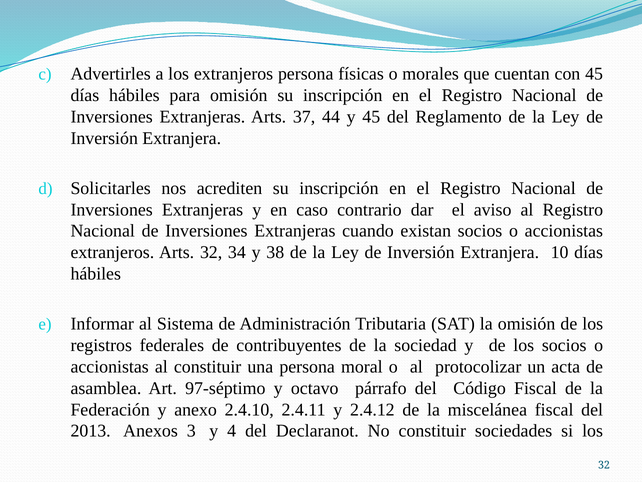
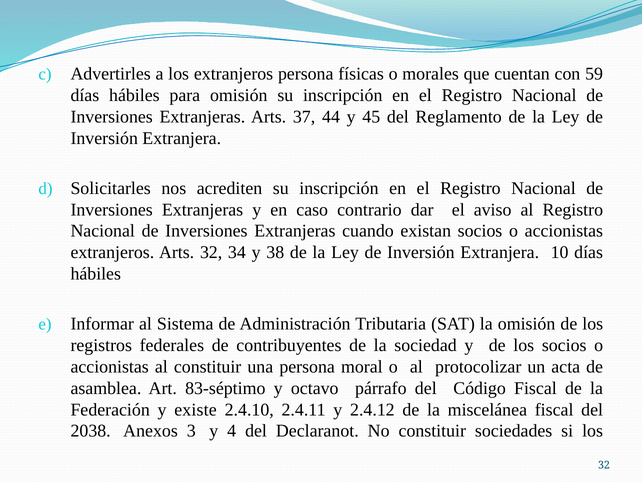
con 45: 45 -> 59
97-séptimo: 97-séptimo -> 83-séptimo
anexo: anexo -> existe
2013: 2013 -> 2038
